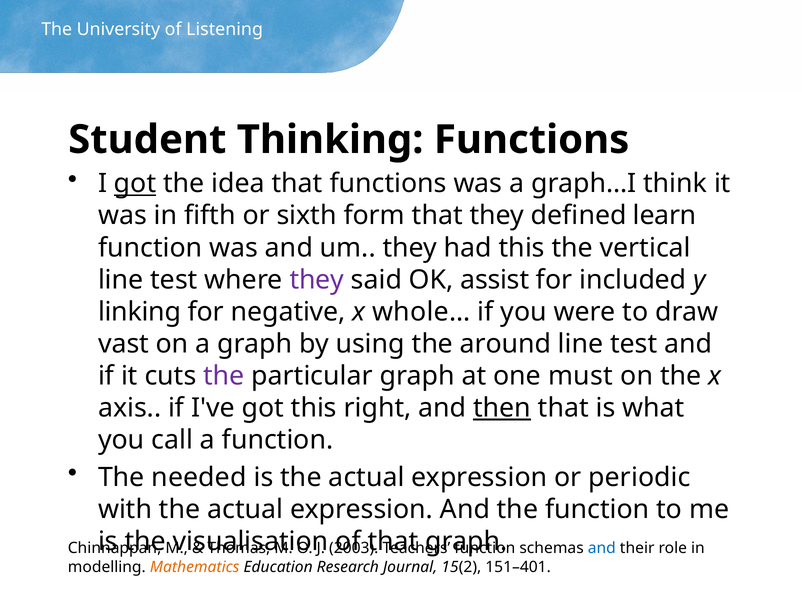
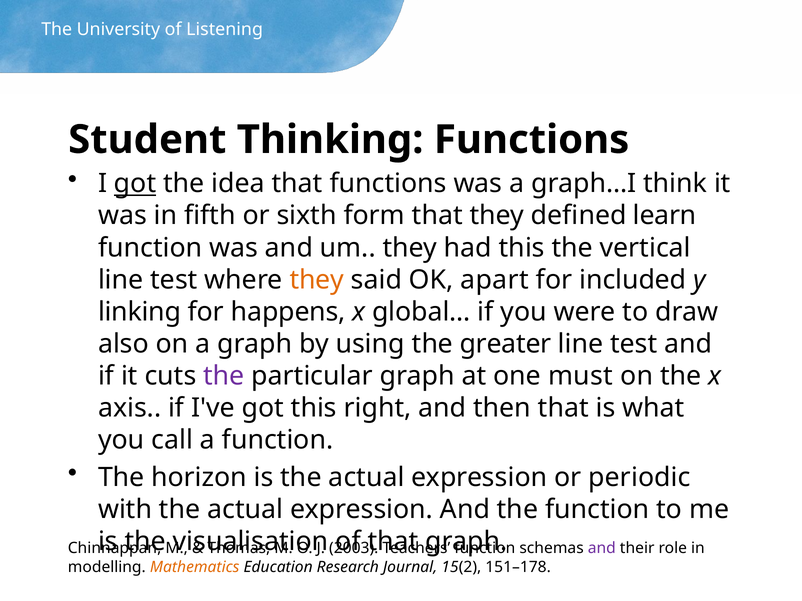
they at (317, 280) colour: purple -> orange
assist: assist -> apart
negative: negative -> happens
whole…: whole… -> global…
vast: vast -> also
around: around -> greater
then underline: present -> none
needed: needed -> horizon
and at (602, 549) colour: blue -> purple
151–401: 151–401 -> 151–178
